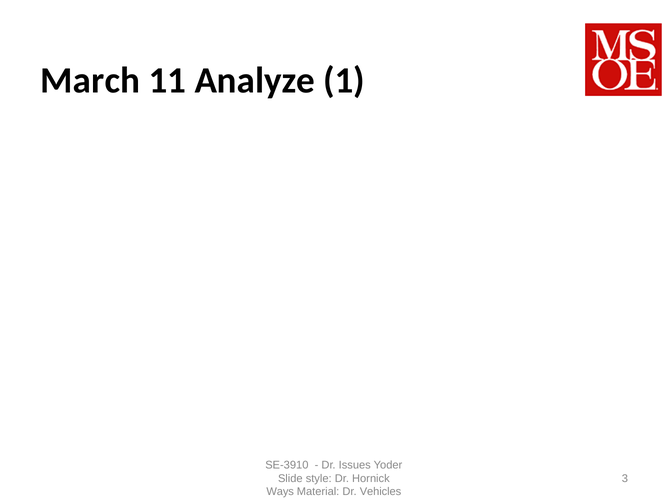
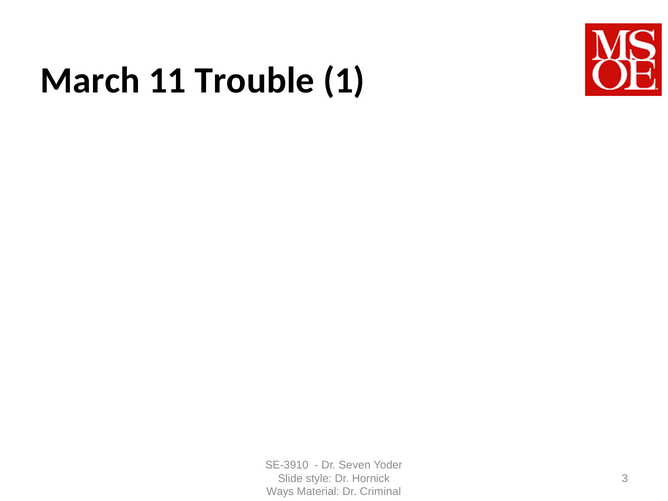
Analyze: Analyze -> Trouble
Issues: Issues -> Seven
Vehicles: Vehicles -> Criminal
